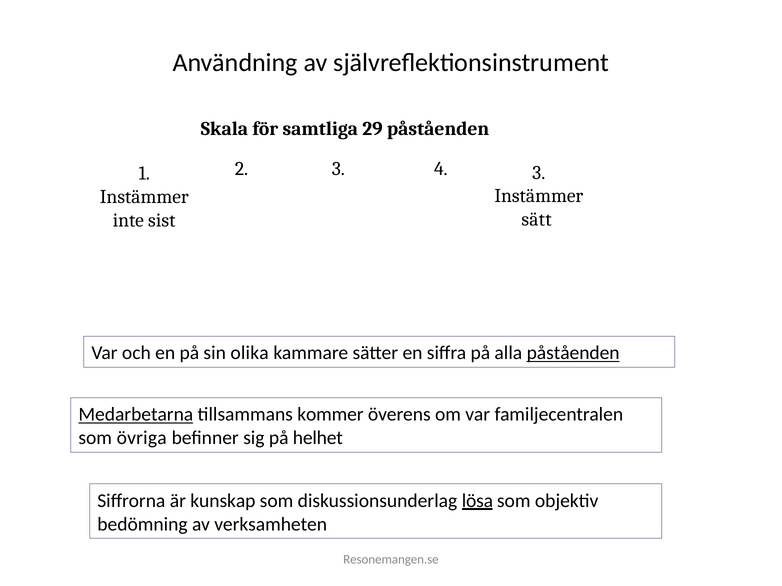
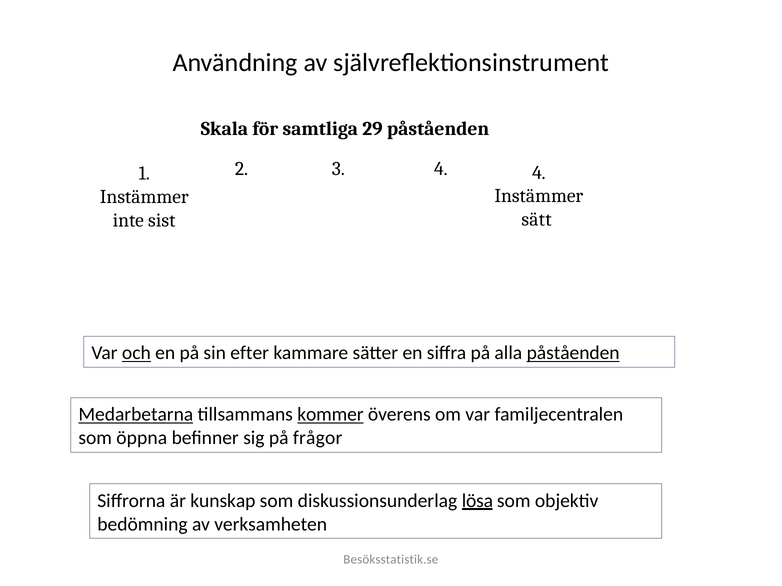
4 3: 3 -> 4
och underline: none -> present
olika: olika -> efter
kommer underline: none -> present
övriga: övriga -> öppna
helhet: helhet -> frågor
Resonemangen.se: Resonemangen.se -> Besöksstatistik.se
